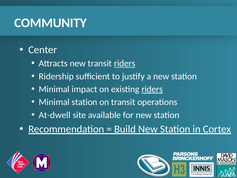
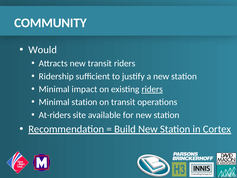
Center: Center -> Would
riders at (125, 63) underline: present -> none
At-dwell: At-dwell -> At-riders
